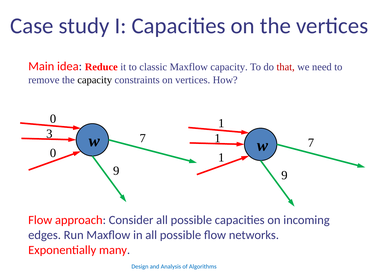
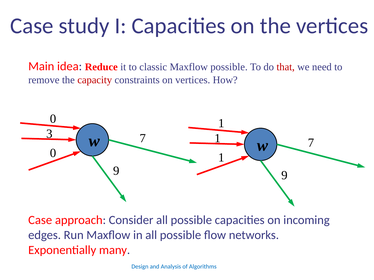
Maxflow capacity: capacity -> possible
capacity at (95, 80) colour: black -> red
Flow at (40, 221): Flow -> Case
